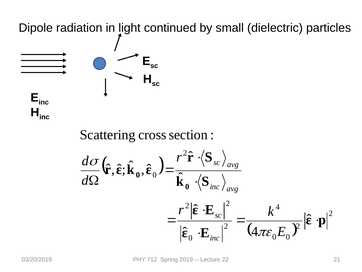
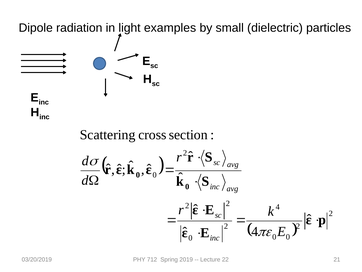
continued: continued -> examples
